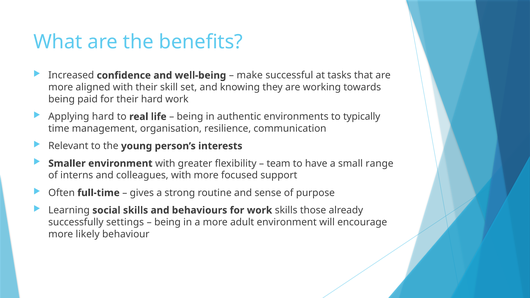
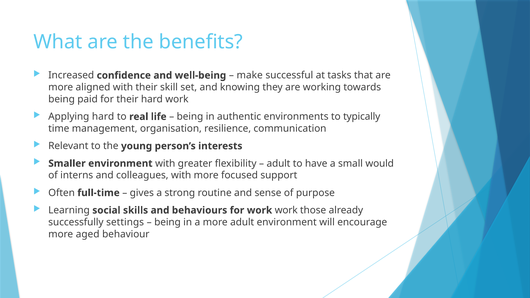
team at (278, 164): team -> adult
range: range -> would
work skills: skills -> work
likely: likely -> aged
